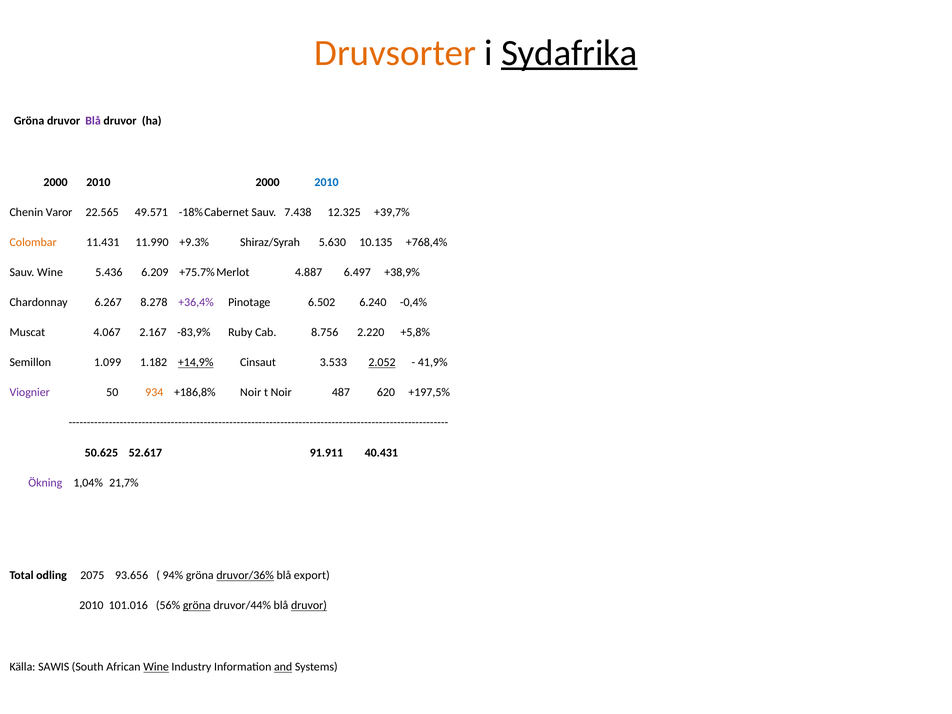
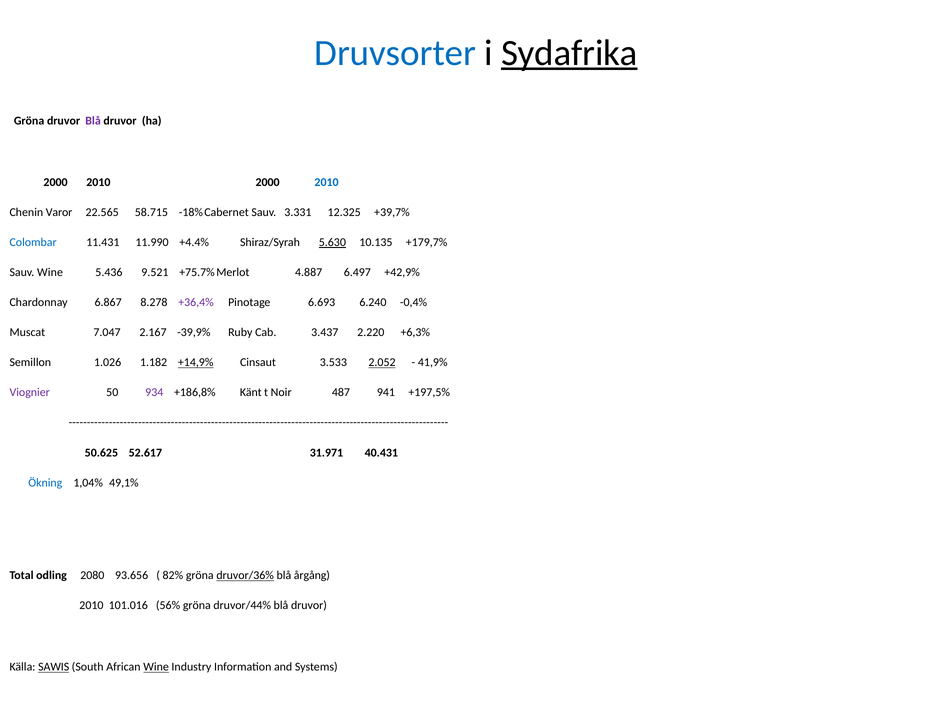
Druvsorter colour: orange -> blue
49.571: 49.571 -> 58.715
7.438: 7.438 -> 3.331
Colombar colour: orange -> blue
+9.3%: +9.3% -> +4.4%
5.630 underline: none -> present
+768,4%: +768,4% -> +179,7%
6.209: 6.209 -> 9.521
+38,9%: +38,9% -> +42,9%
6.267: 6.267 -> 6.867
6.502: 6.502 -> 6.693
4.067: 4.067 -> 7.047
-83,9%: -83,9% -> -39,9%
8.756: 8.756 -> 3.437
+5,8%: +5,8% -> +6,3%
1.099: 1.099 -> 1.026
934 colour: orange -> purple
+186,8% Noir: Noir -> Känt
620: 620 -> 941
91.911: 91.911 -> 31.971
Ökning colour: purple -> blue
21,7%: 21,7% -> 49,1%
2075: 2075 -> 2080
94%: 94% -> 82%
export: export -> årgång
gröna at (197, 606) underline: present -> none
druvor at (309, 606) underline: present -> none
SAWIS underline: none -> present
and underline: present -> none
